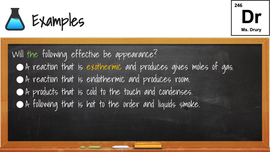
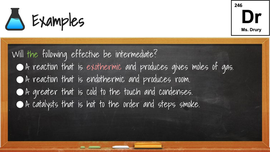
appearance: appearance -> intermediate
exothermic colour: yellow -> pink
products: products -> greater
A following: following -> catalysts
liquids: liquids -> steps
